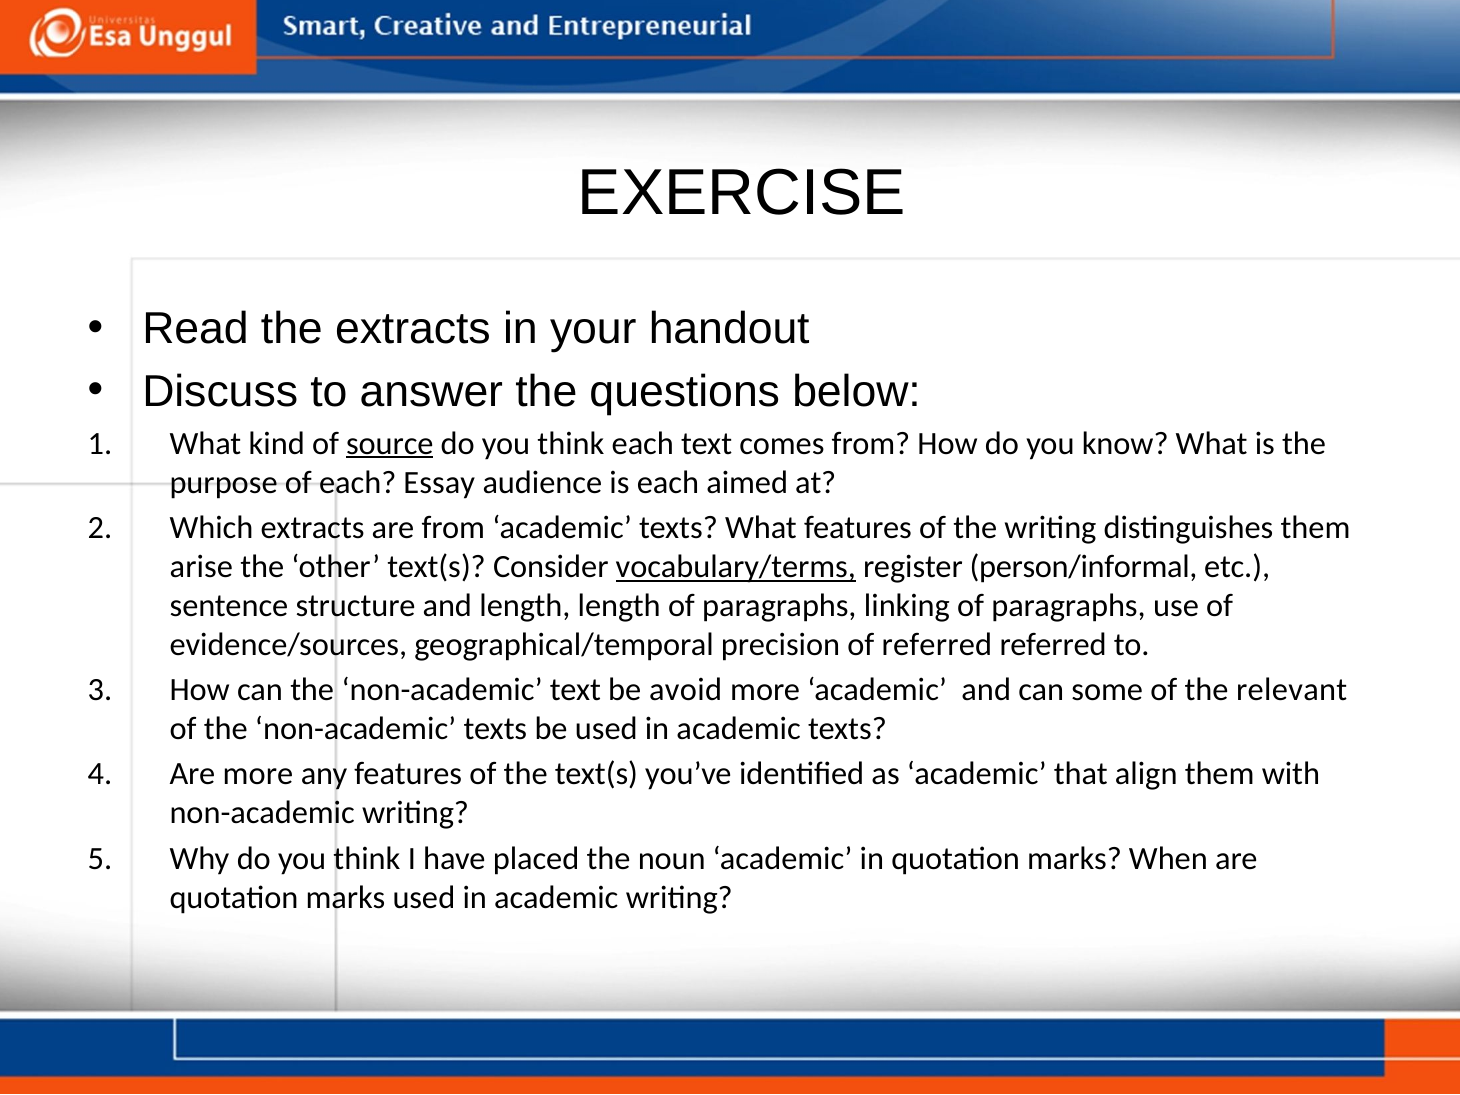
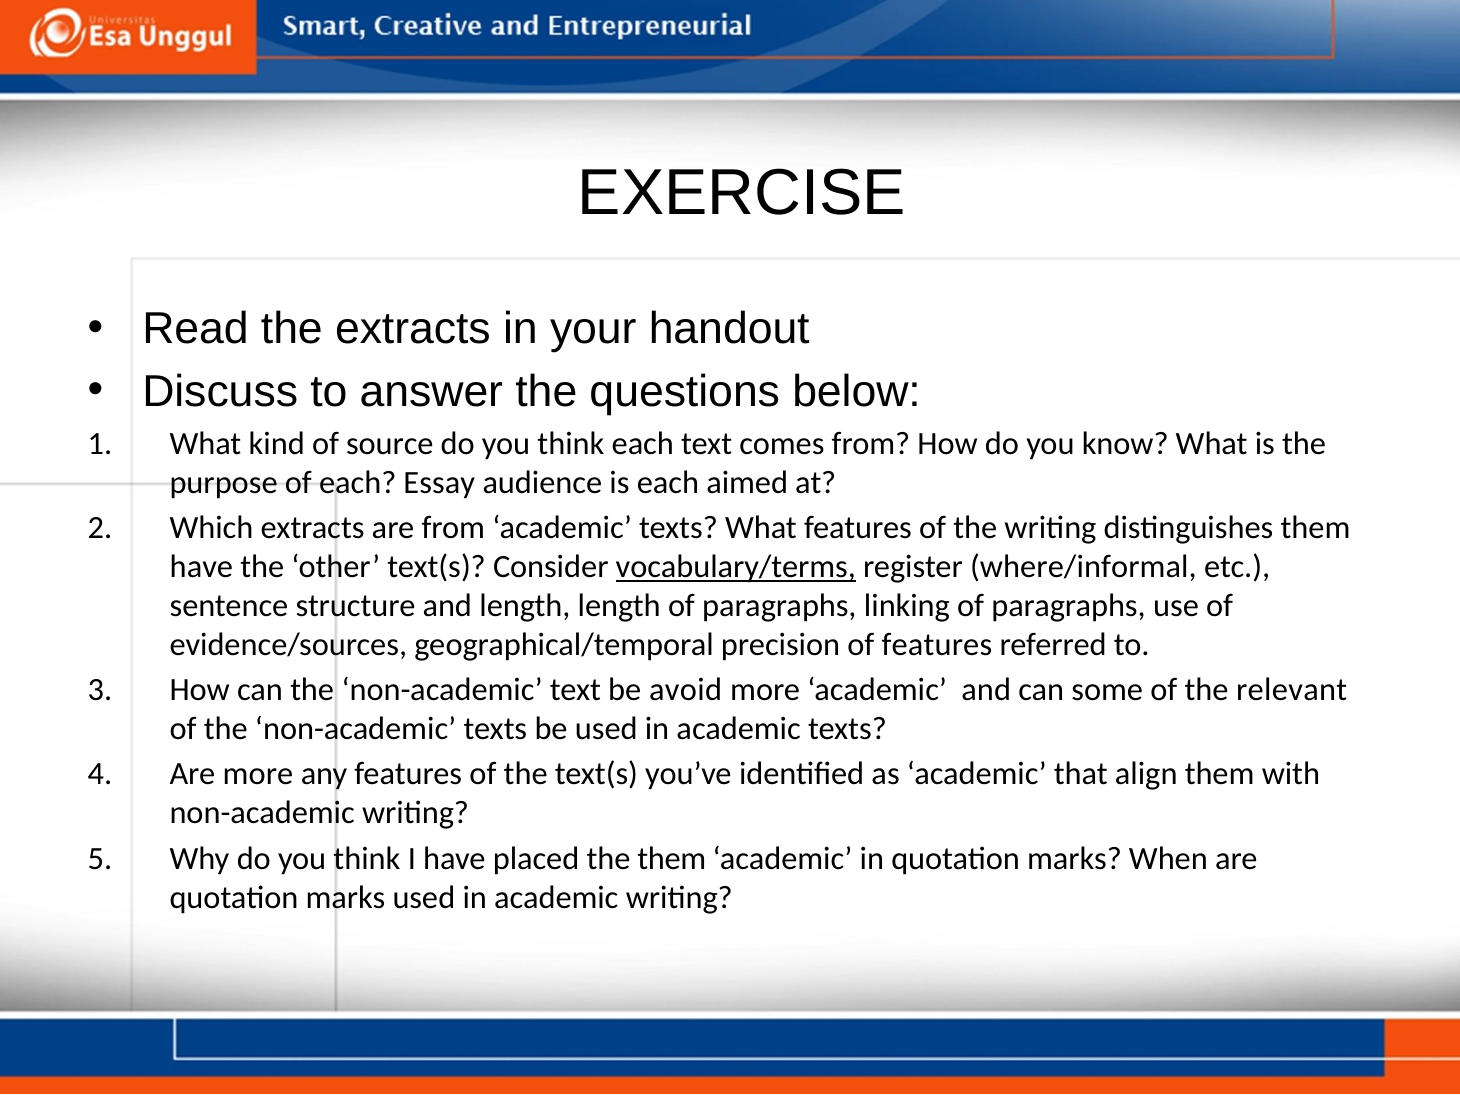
source underline: present -> none
arise at (201, 567): arise -> have
person/informal: person/informal -> where/informal
of referred: referred -> features
the noun: noun -> them
